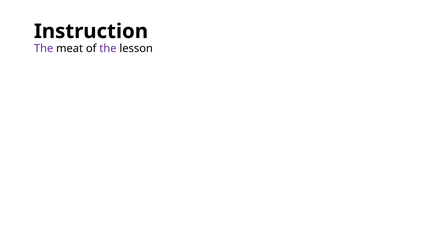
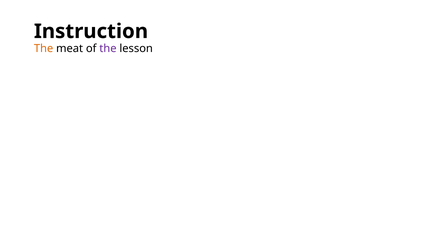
The at (44, 48) colour: purple -> orange
